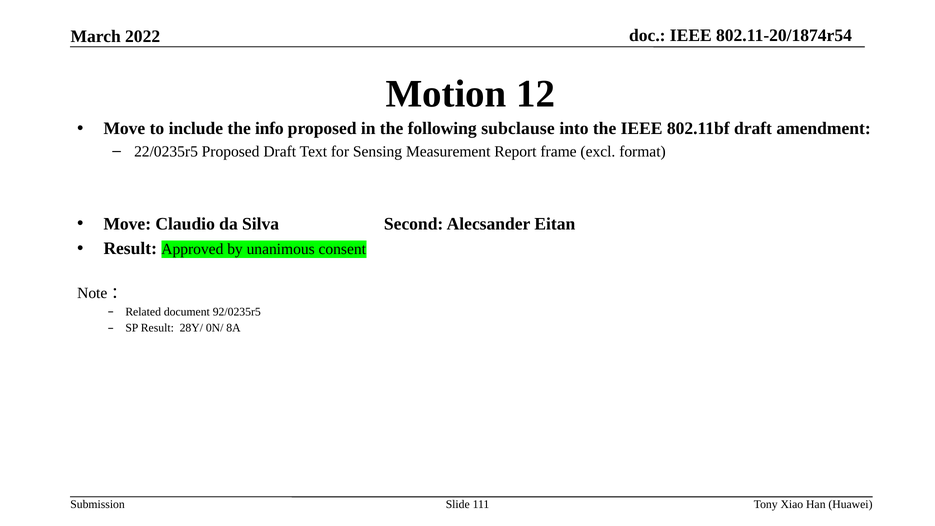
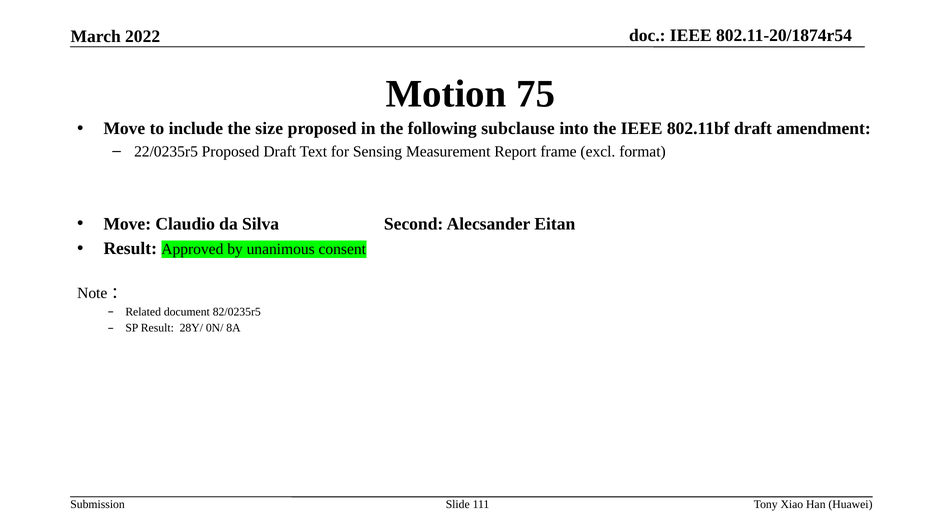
12: 12 -> 75
info: info -> size
92/0235r5: 92/0235r5 -> 82/0235r5
